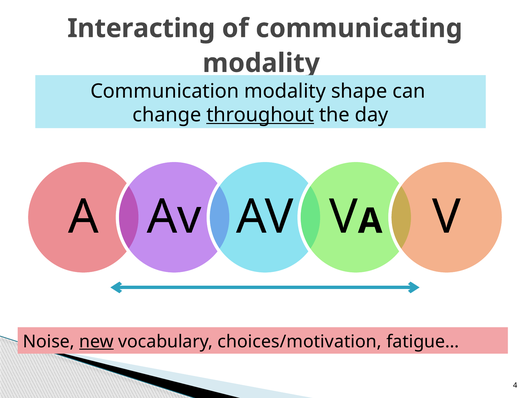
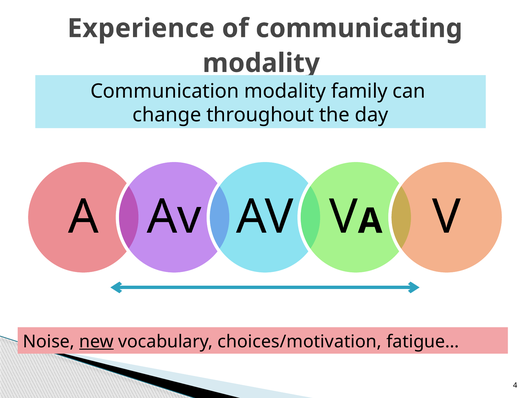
Interacting: Interacting -> Experience
shape: shape -> family
throughout underline: present -> none
